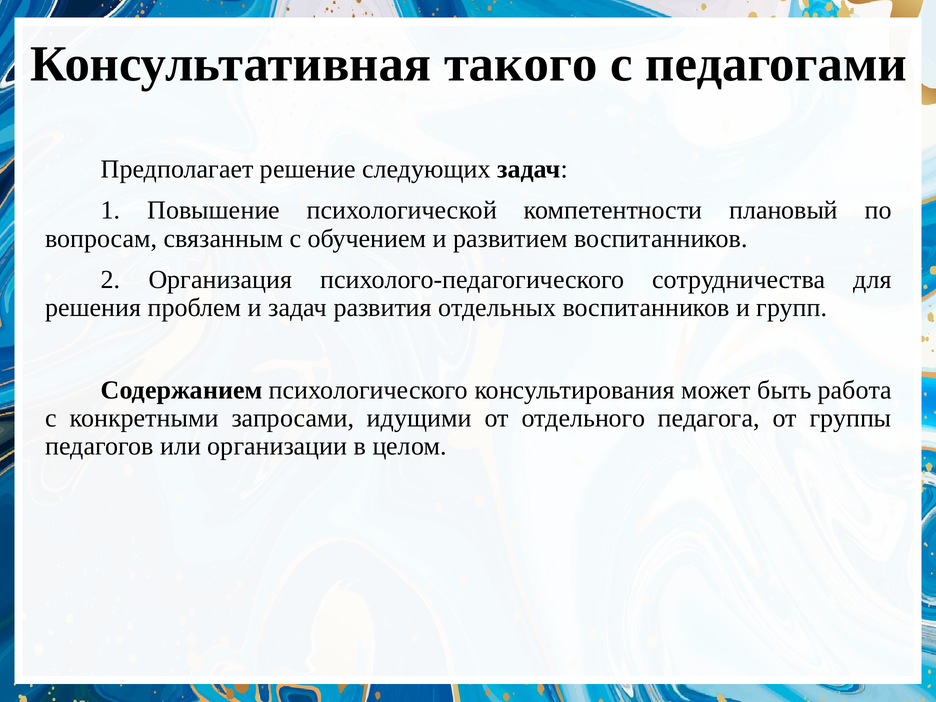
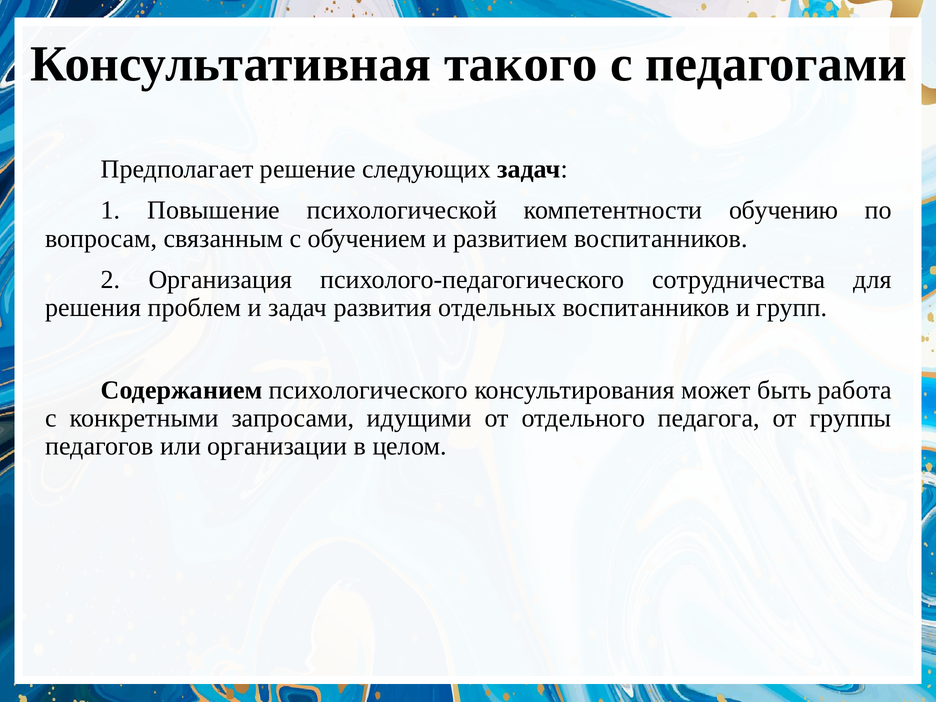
плановый: плановый -> обучению
